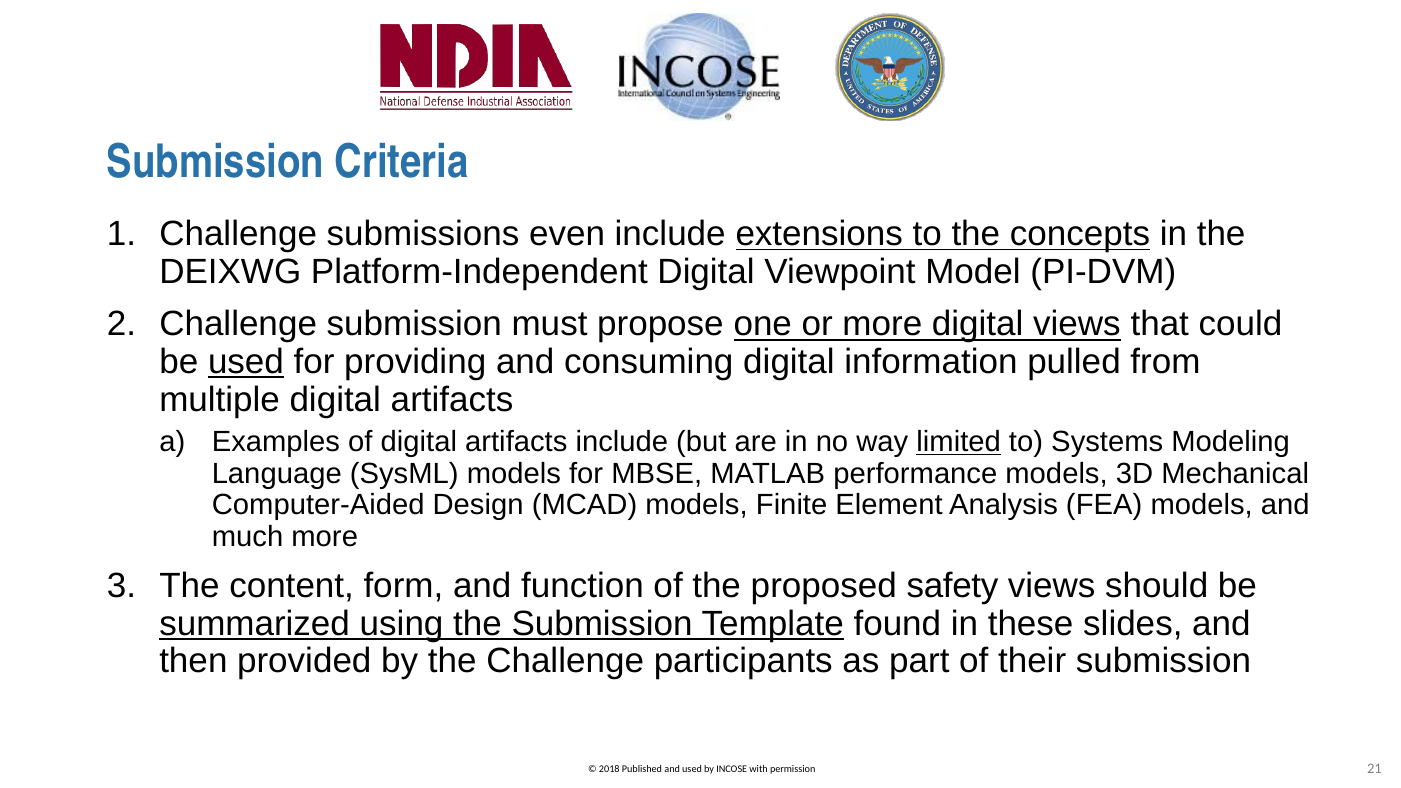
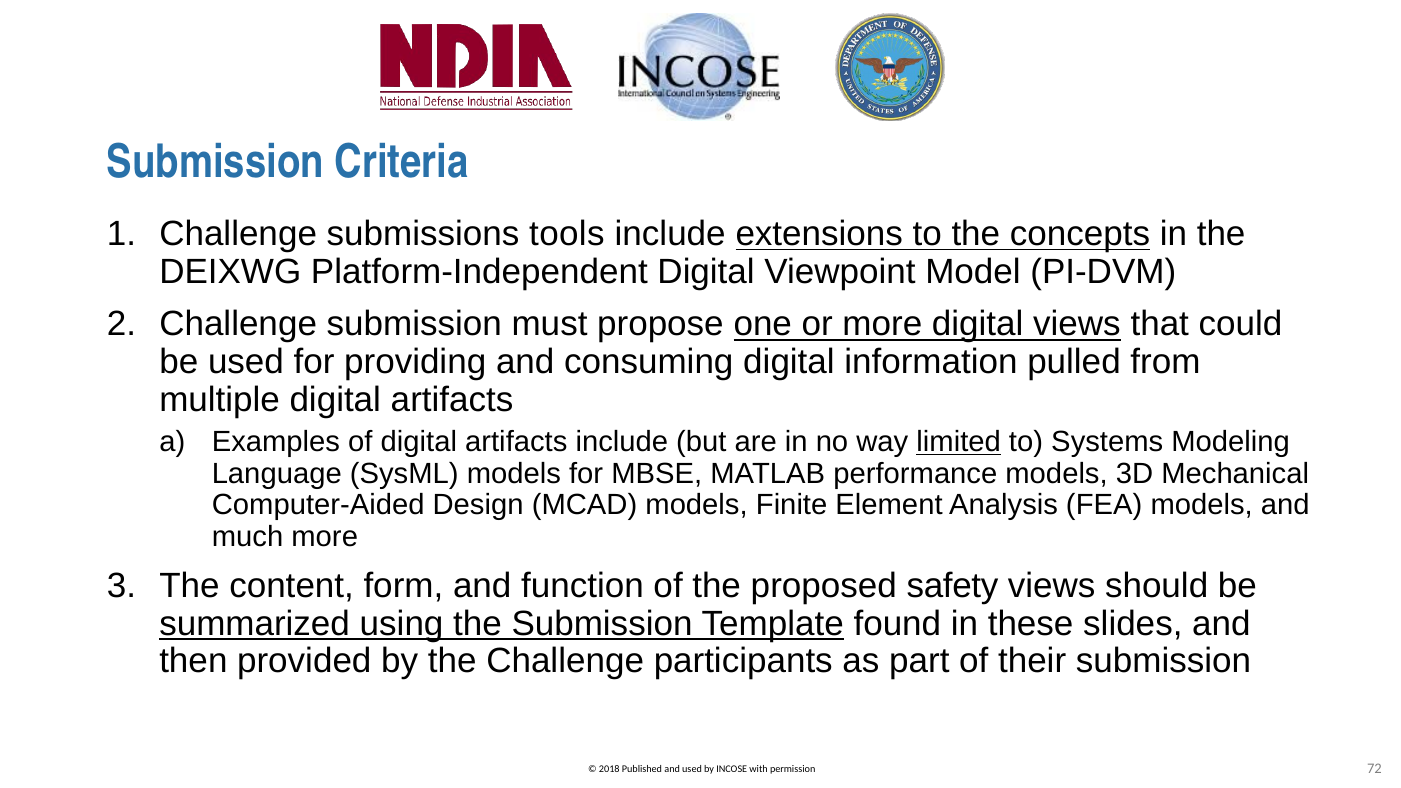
even: even -> tools
used at (246, 362) underline: present -> none
21: 21 -> 72
